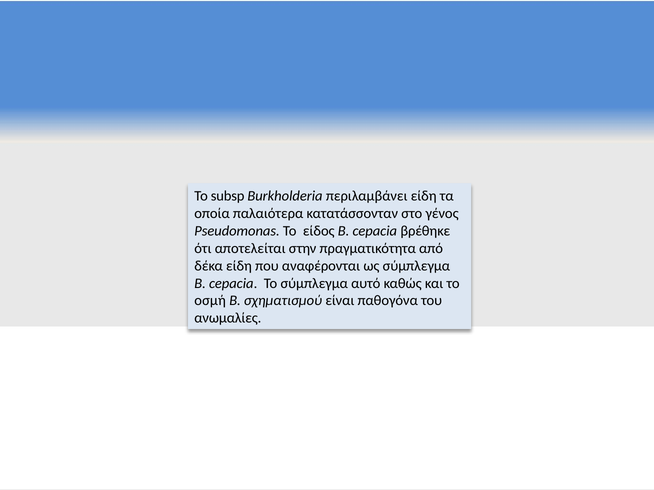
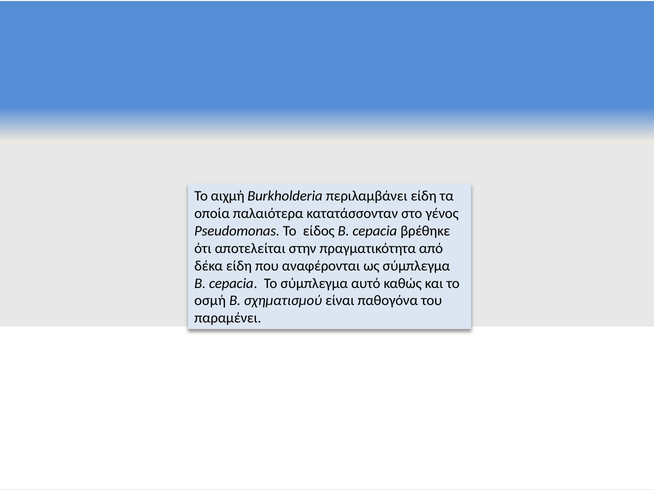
subsp: subsp -> αιχμή
ανωμαλίες: ανωμαλίες -> παραμένει
